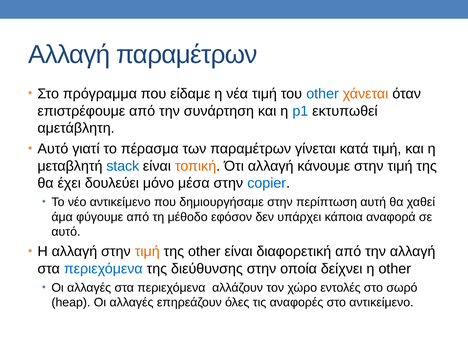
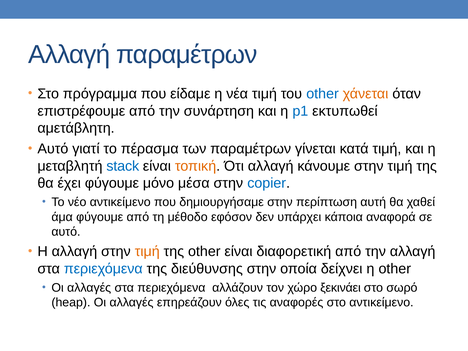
έχει δουλεύει: δουλεύει -> φύγουμε
εντολές: εντολές -> ξεκινάει
